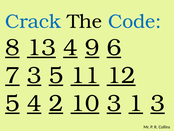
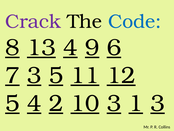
Crack colour: blue -> purple
